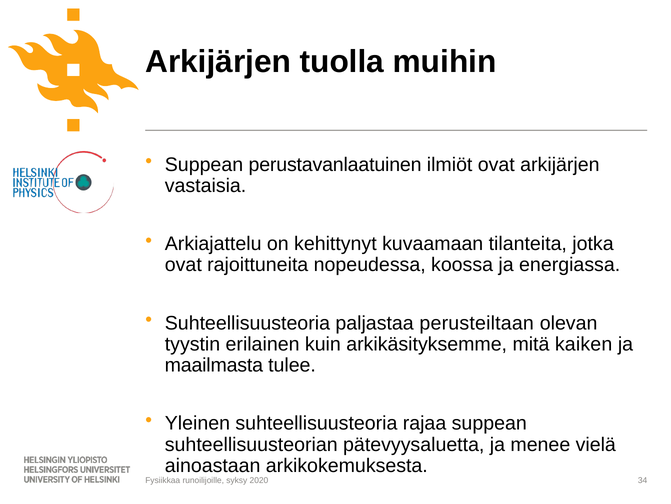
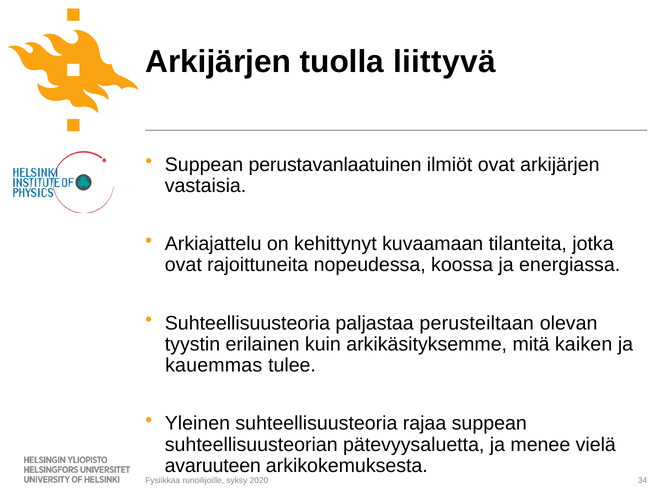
muihin: muihin -> liittyvä
maailmasta: maailmasta -> kauemmas
ainoastaan: ainoastaan -> avaruuteen
